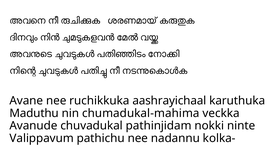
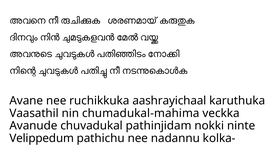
Maduthu: Maduthu -> Vaasathil
Valippavum: Valippavum -> Velippedum
